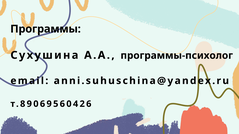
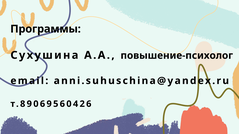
программы-психолог: программы-психолог -> повышение-психолог
